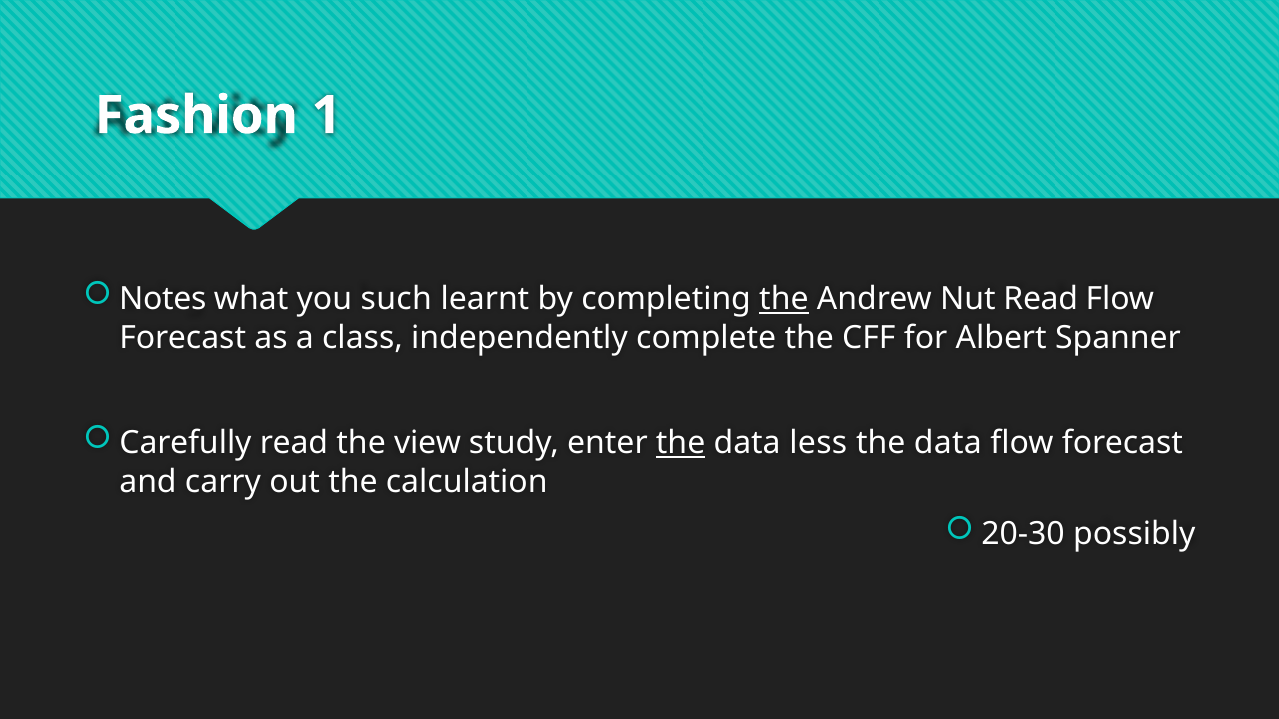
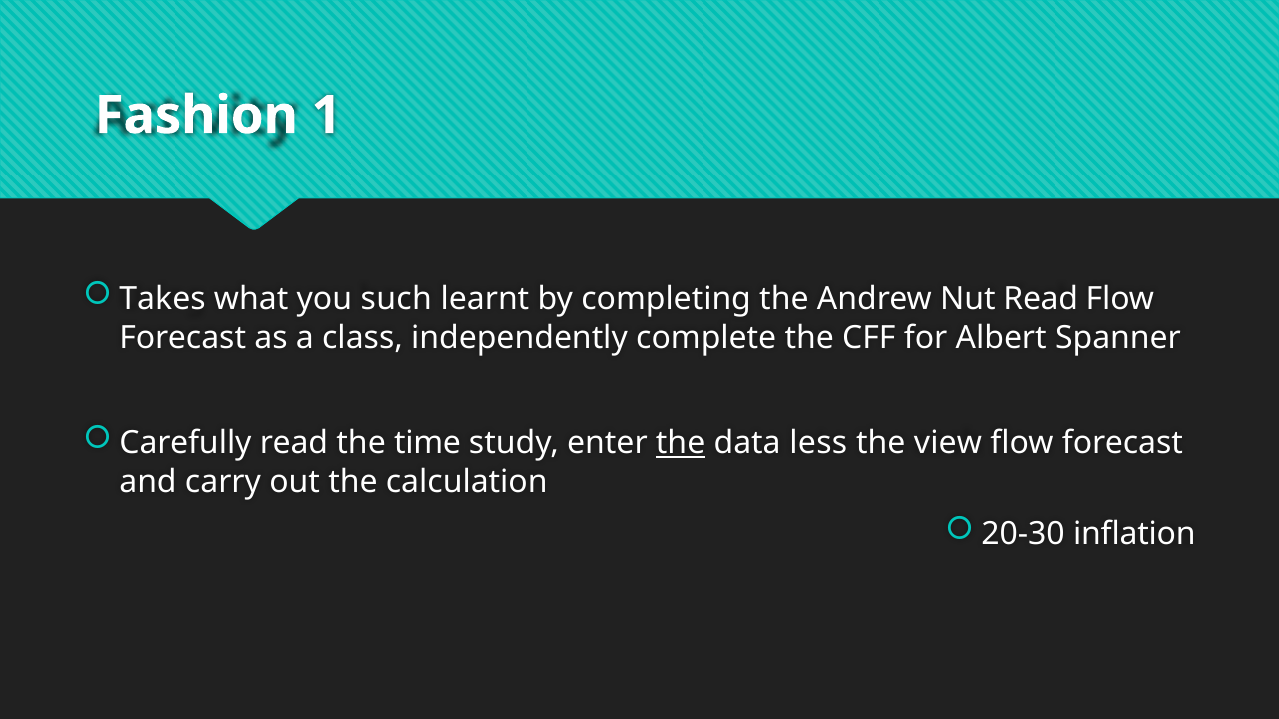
Notes: Notes -> Takes
the at (784, 299) underline: present -> none
view: view -> time
data at (948, 443): data -> view
possibly: possibly -> inflation
